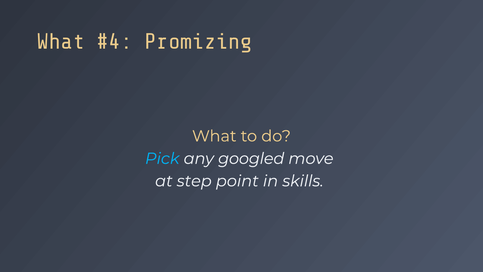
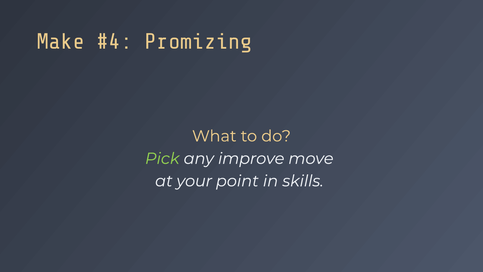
What at (61, 42): What -> Make
Pick colour: light blue -> light green
googled: googled -> improve
step: step -> your
